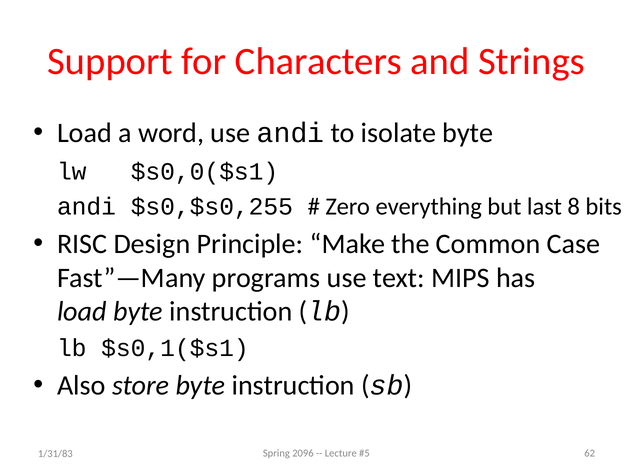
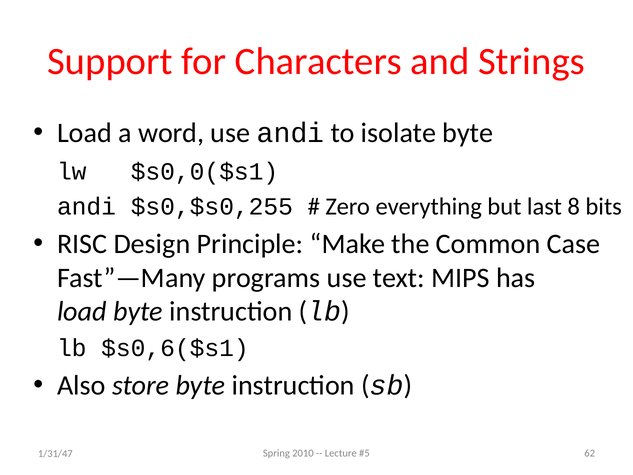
$s0,1($s1: $s0,1($s1 -> $s0,6($s1
2096: 2096 -> 2010
1/31/83: 1/31/83 -> 1/31/47
